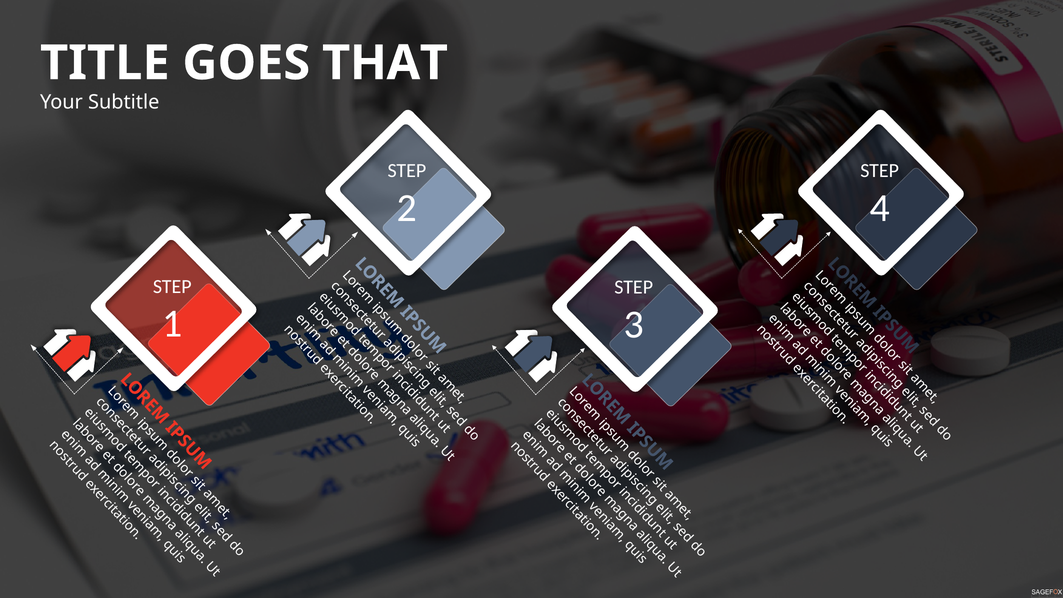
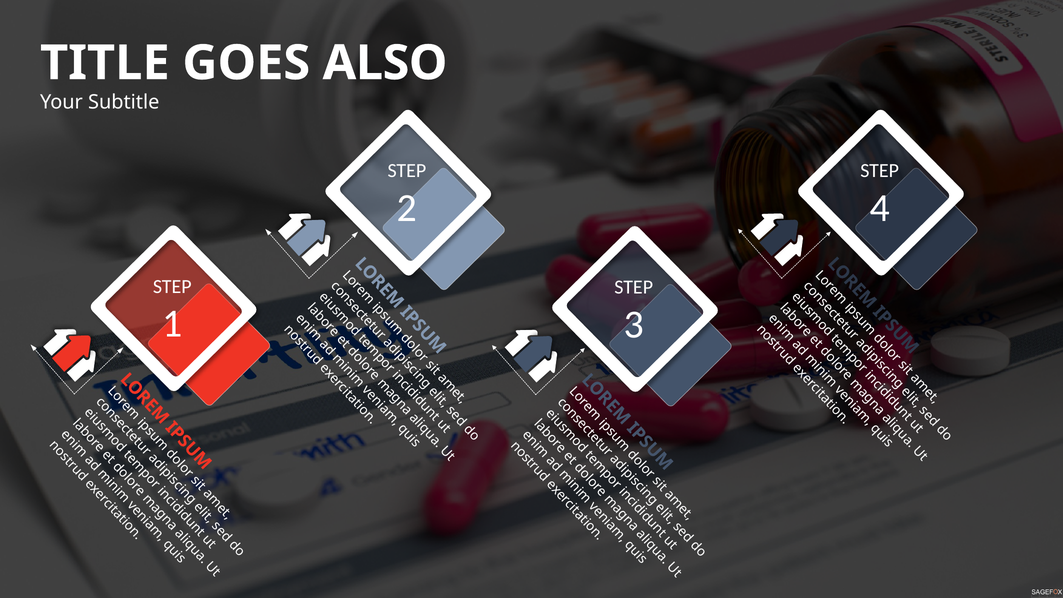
THAT: THAT -> ALSO
